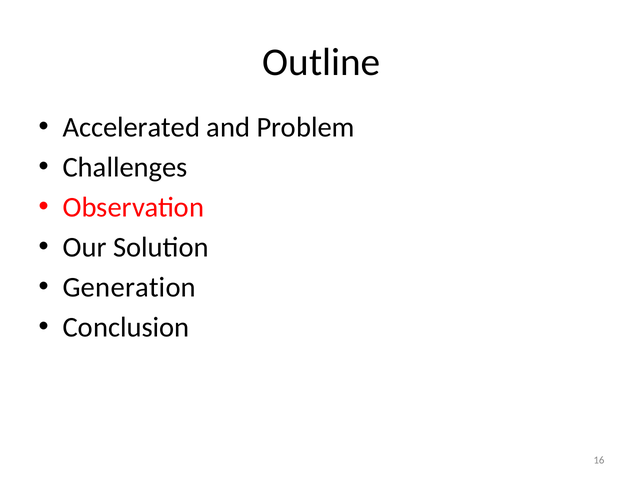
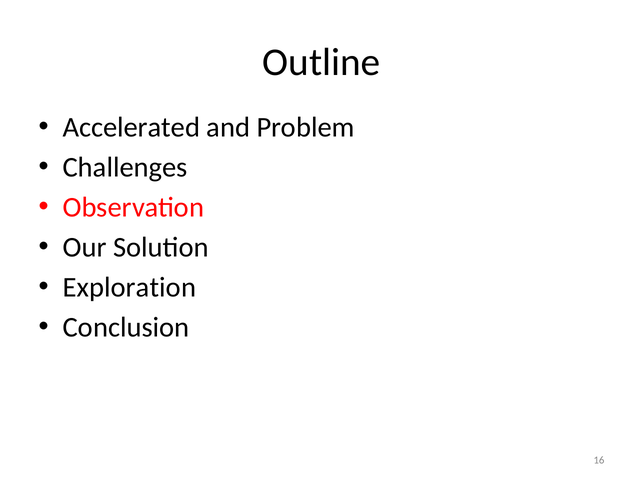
Generation: Generation -> Exploration
